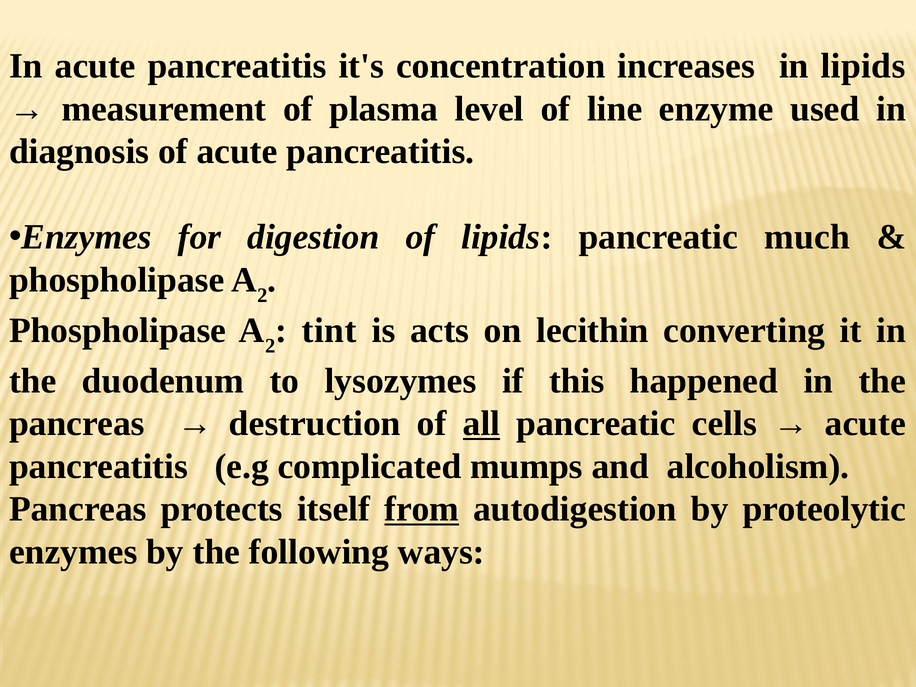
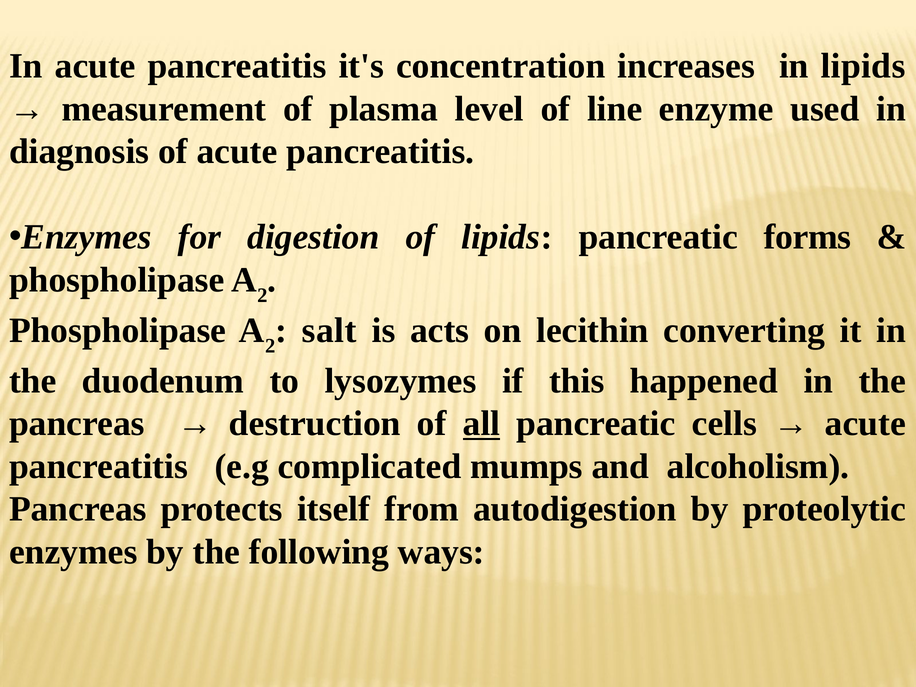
much: much -> forms
tint: tint -> salt
from underline: present -> none
